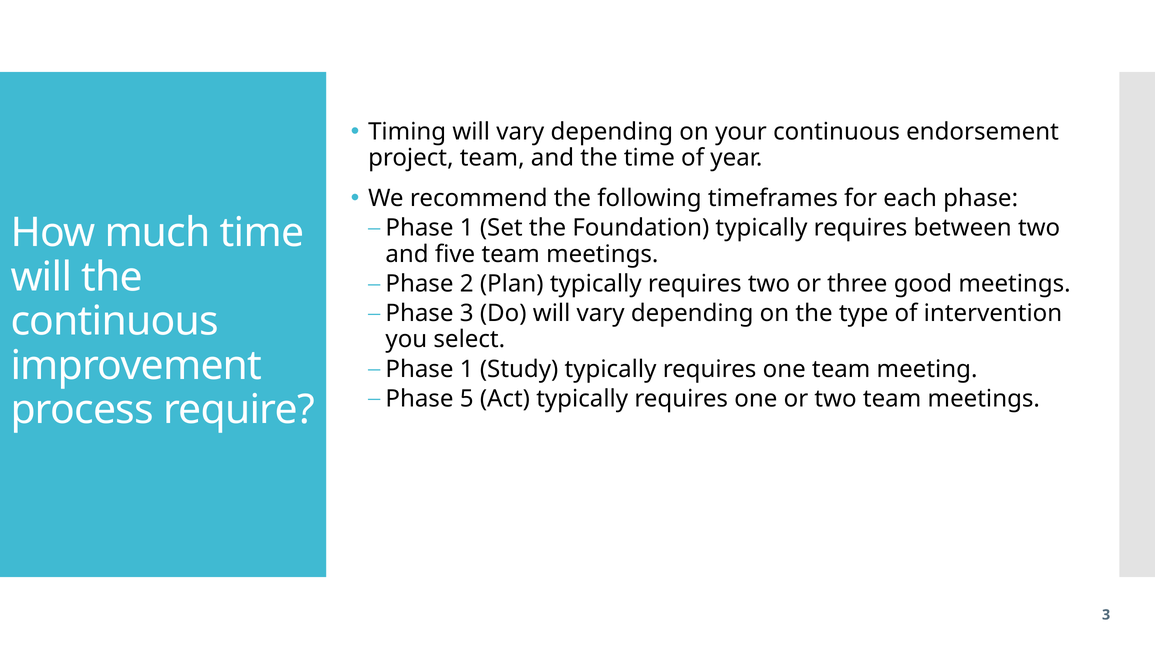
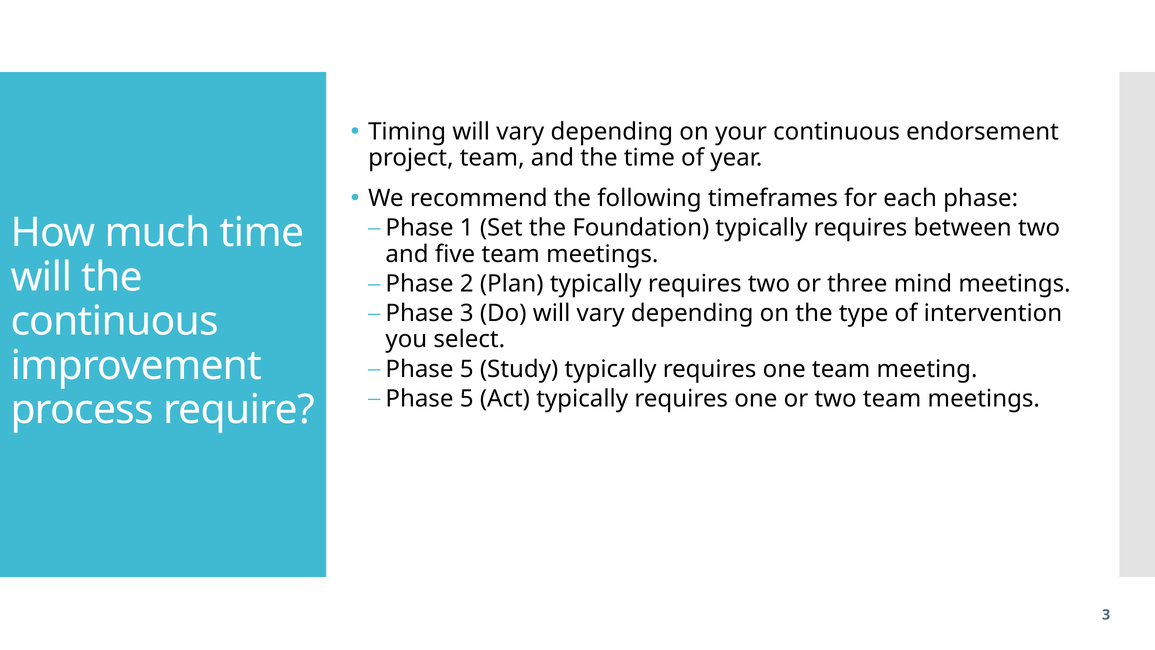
good: good -> mind
1 at (467, 369): 1 -> 5
